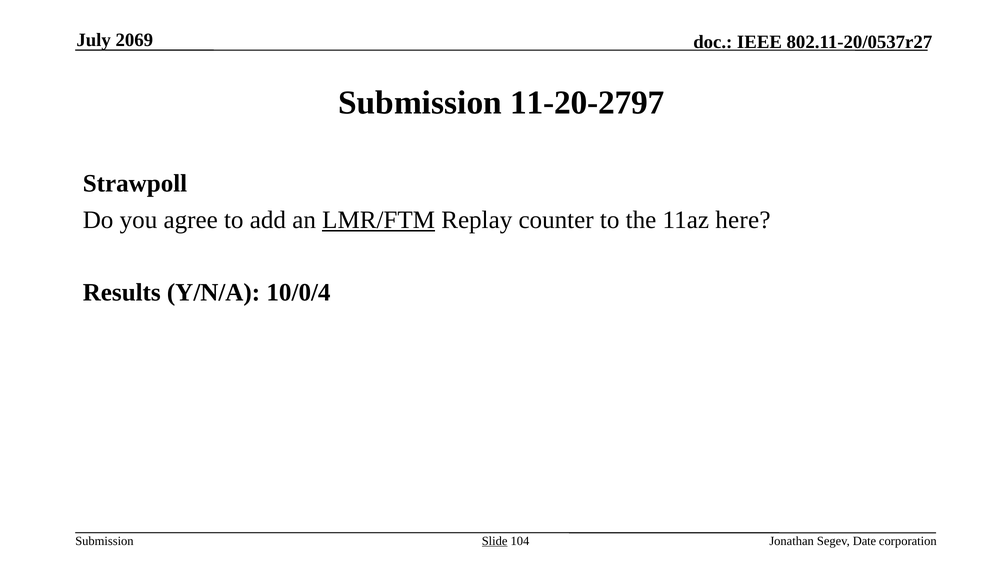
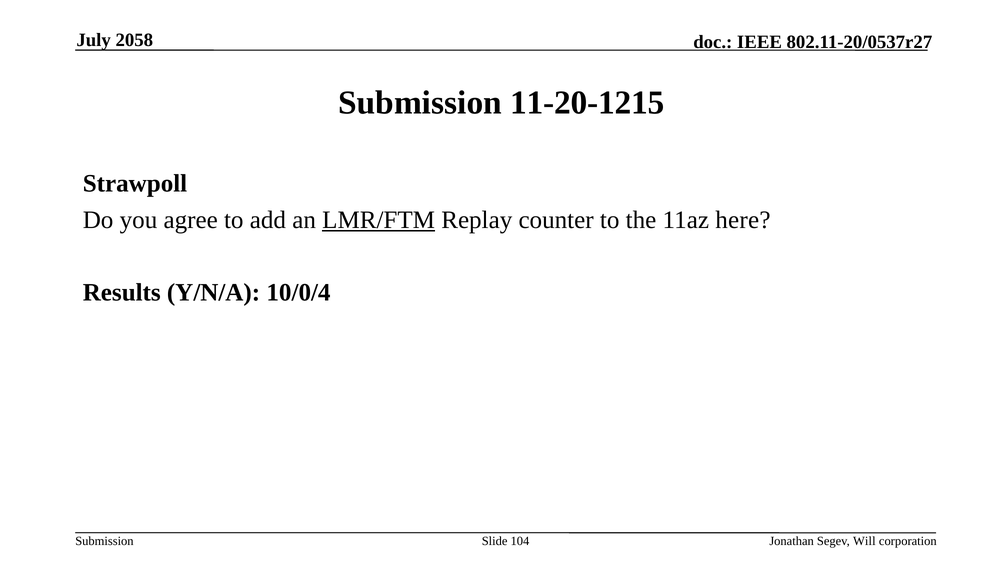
2069: 2069 -> 2058
11-20-2797: 11-20-2797 -> 11-20-1215
Slide underline: present -> none
Date: Date -> Will
